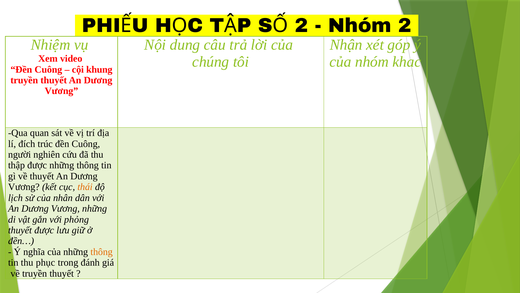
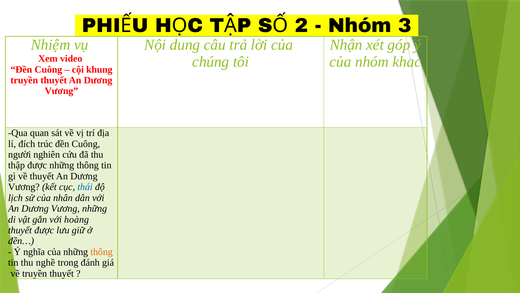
Nhóm 2: 2 -> 3
thái colour: orange -> blue
phỏng: phỏng -> hoàng
phục: phục -> nghề
